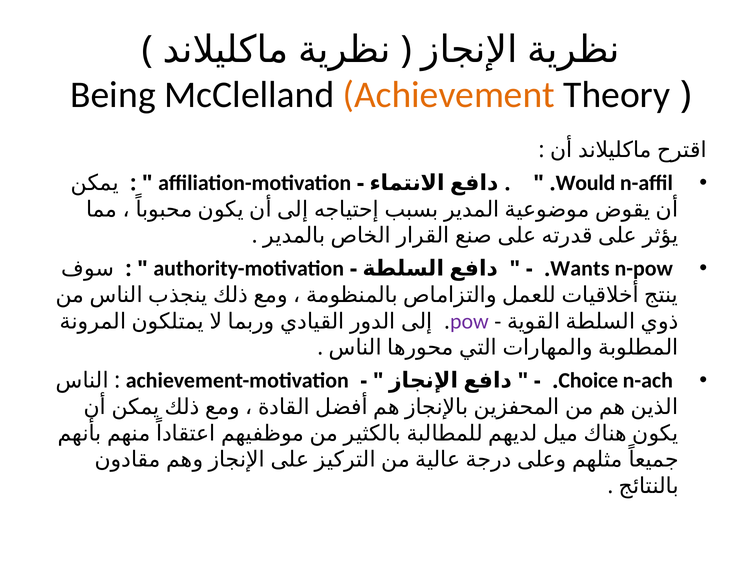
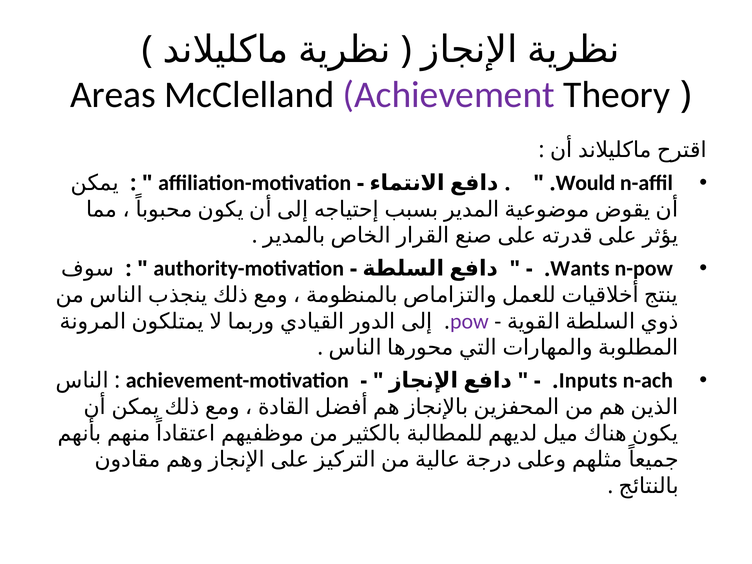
Being: Being -> Areas
Achievement colour: orange -> purple
Choice: Choice -> Inputs
